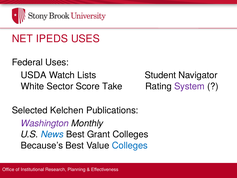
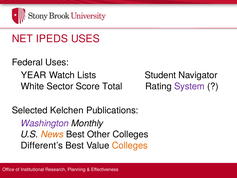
USDA: USDA -> YEAR
Take: Take -> Total
News colour: blue -> orange
Grant: Grant -> Other
Because’s: Because’s -> Different’s
Colleges at (130, 145) colour: blue -> orange
